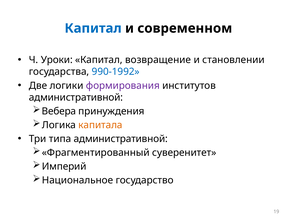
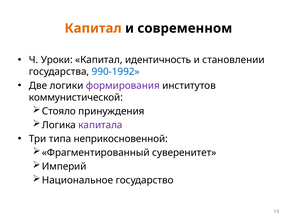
Капитал at (93, 28) colour: blue -> orange
возвращение: возвращение -> идентичность
административной at (76, 98): административной -> коммунистической
Вебера: Вебера -> Стояло
капитала colour: orange -> purple
типа административной: административной -> неприкосновенной
